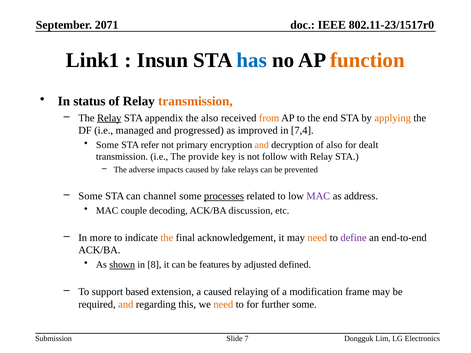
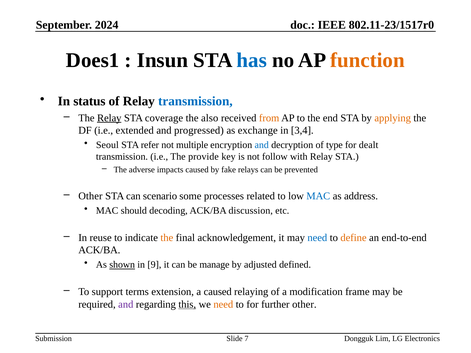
2071: 2071 -> 2024
Link1: Link1 -> Does1
transmission at (195, 101) colour: orange -> blue
appendix: appendix -> coverage
managed: managed -> extended
improved: improved -> exchange
7,4: 7,4 -> 3,4
Some at (107, 145): Some -> Seoul
primary: primary -> multiple
and at (262, 145) colour: orange -> blue
of also: also -> type
Some at (90, 196): Some -> Other
channel: channel -> scenario
processes underline: present -> none
MAC at (318, 196) colour: purple -> blue
couple: couple -> should
more: more -> reuse
need at (317, 238) colour: orange -> blue
define colour: purple -> orange
8: 8 -> 9
features: features -> manage
based: based -> terms
and at (126, 305) colour: orange -> purple
this underline: none -> present
further some: some -> other
